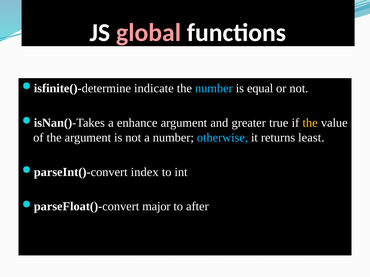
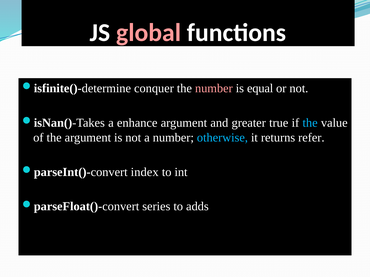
indicate: indicate -> conquer
number at (214, 88) colour: light blue -> pink
the at (310, 123) colour: yellow -> light blue
least: least -> refer
major: major -> series
after: after -> adds
